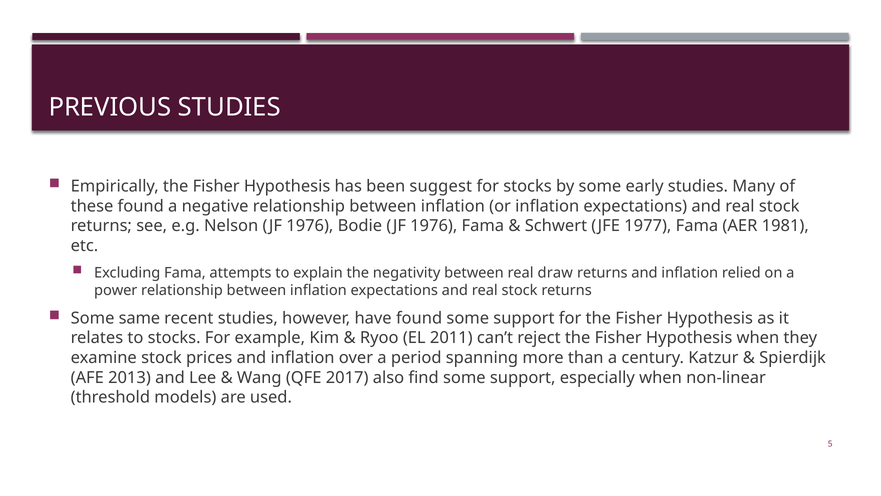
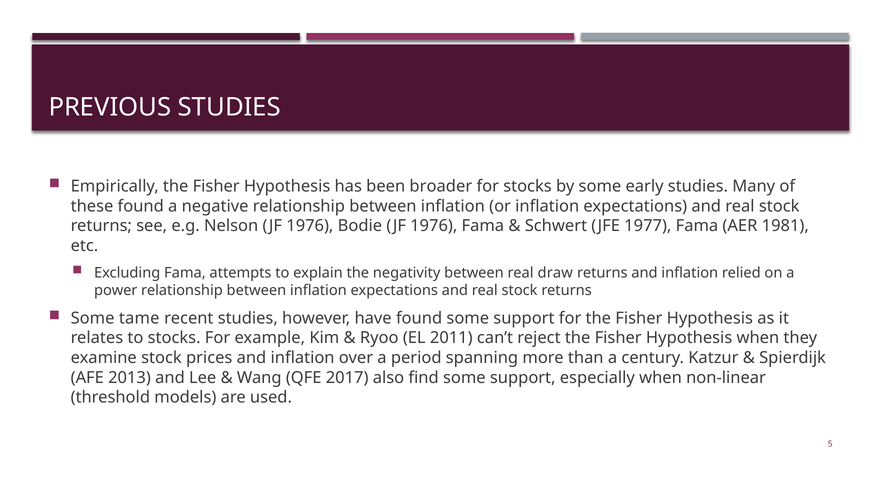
suggest: suggest -> broader
same: same -> tame
